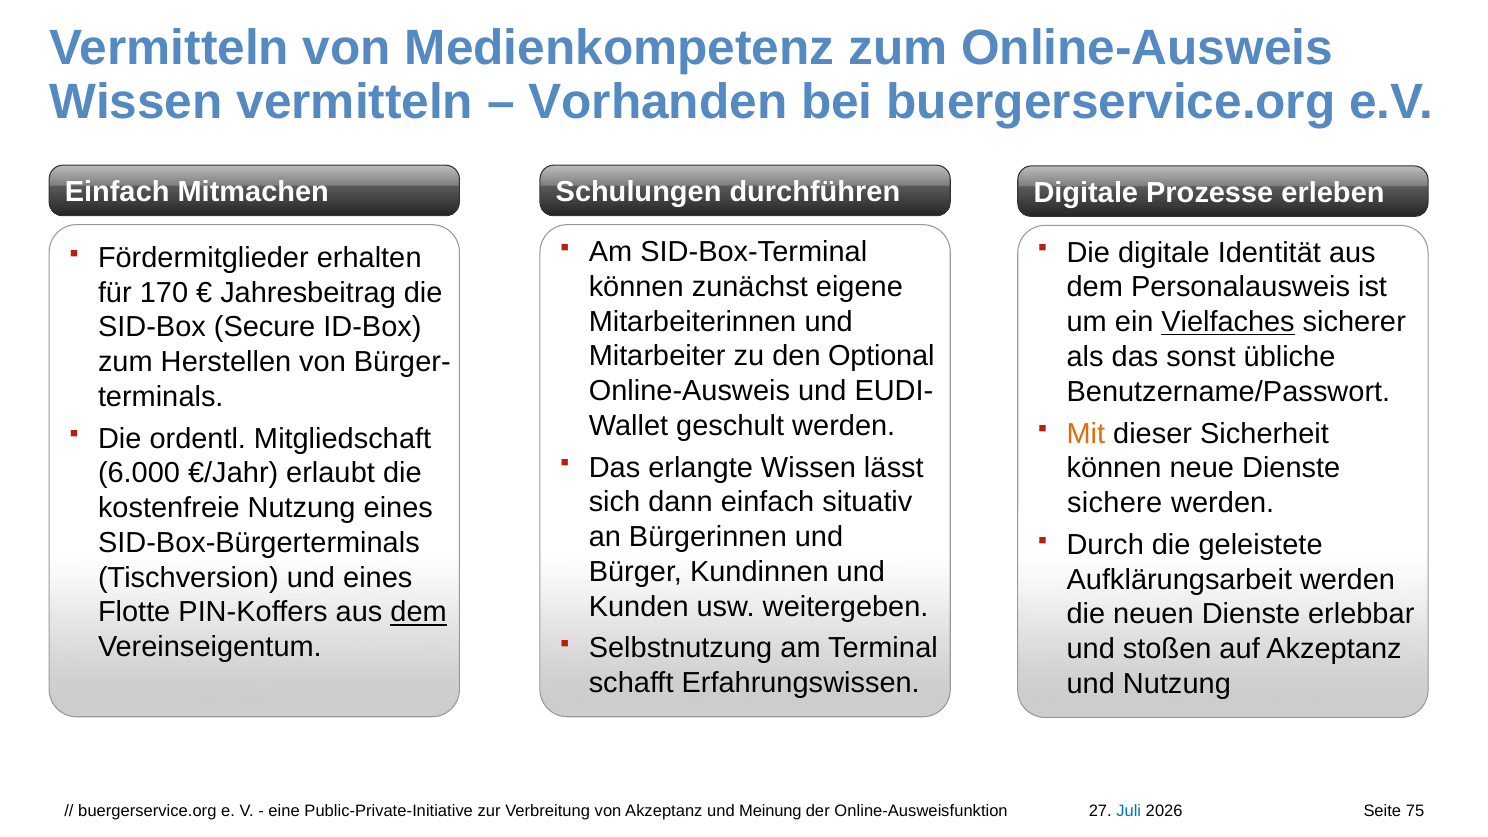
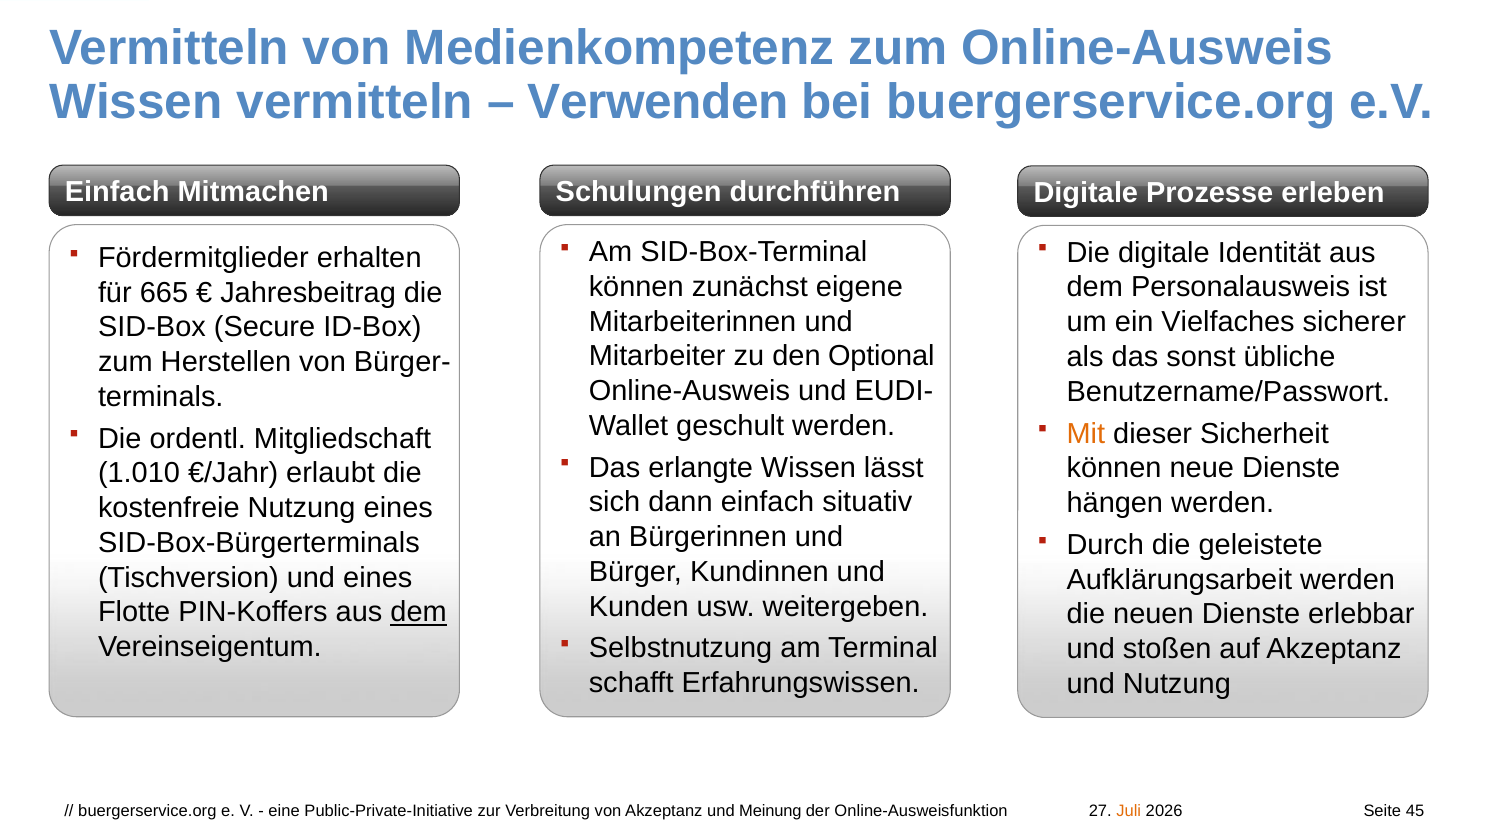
Vorhanden: Vorhanden -> Verwenden
170: 170 -> 665
Vielfaches underline: present -> none
6.000: 6.000 -> 1.010
sichere: sichere -> hängen
Juli colour: blue -> orange
75: 75 -> 45
